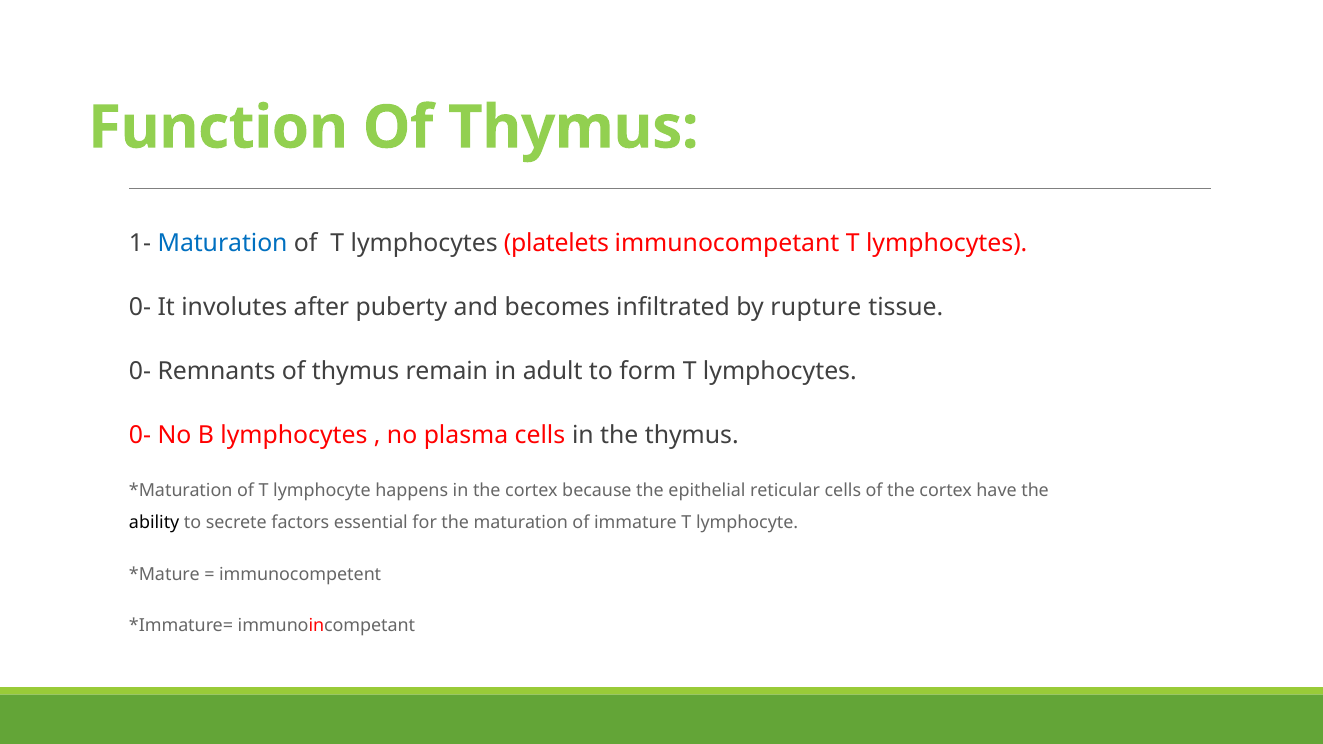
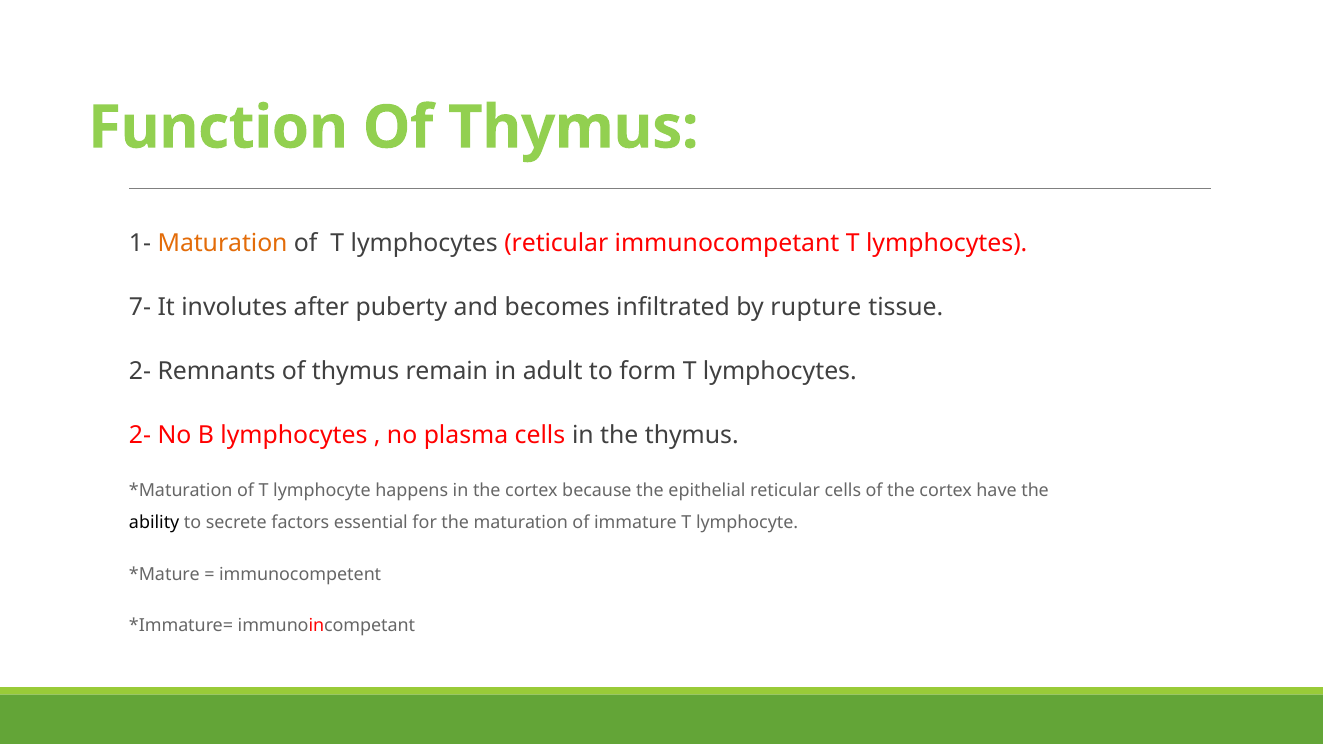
Maturation at (223, 244) colour: blue -> orange
lymphocytes platelets: platelets -> reticular
0- at (140, 307): 0- -> 7-
0- at (140, 371): 0- -> 2-
0- at (140, 435): 0- -> 2-
